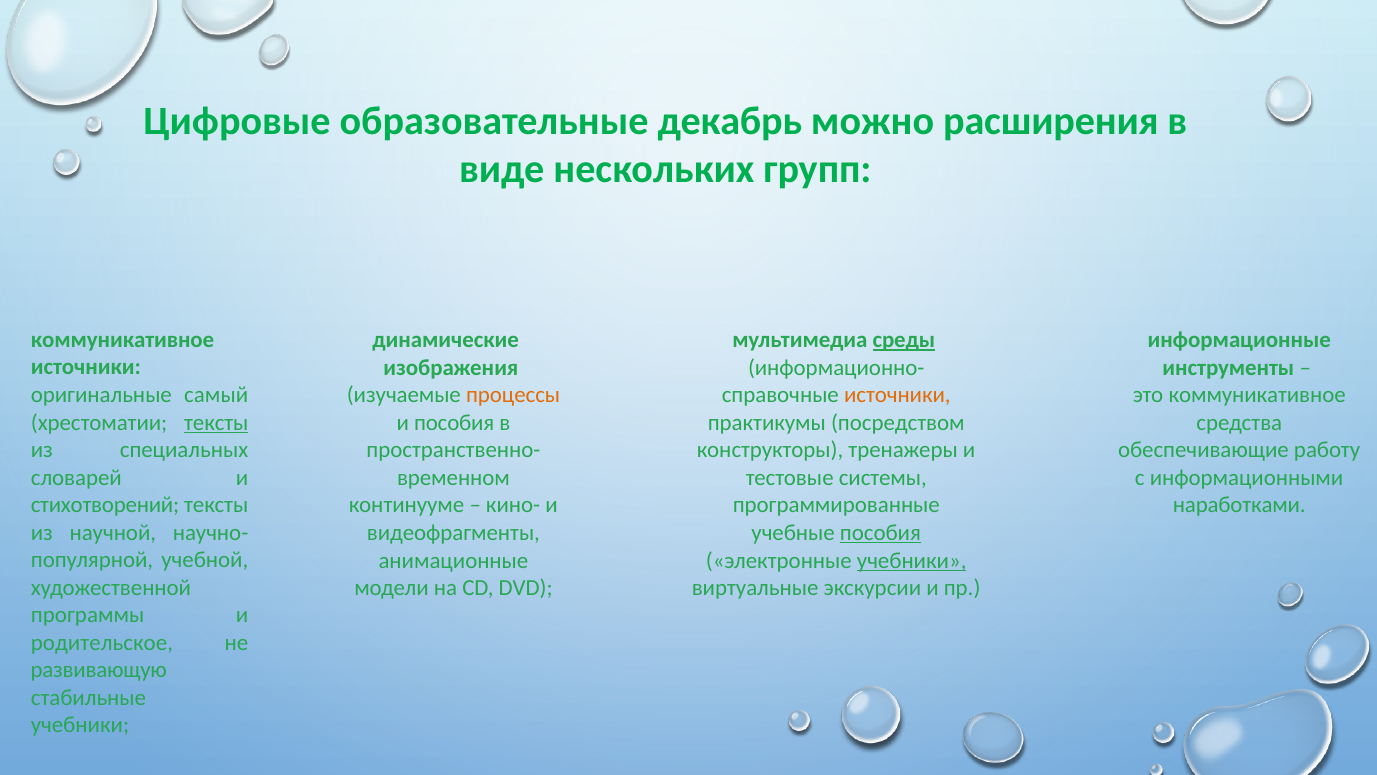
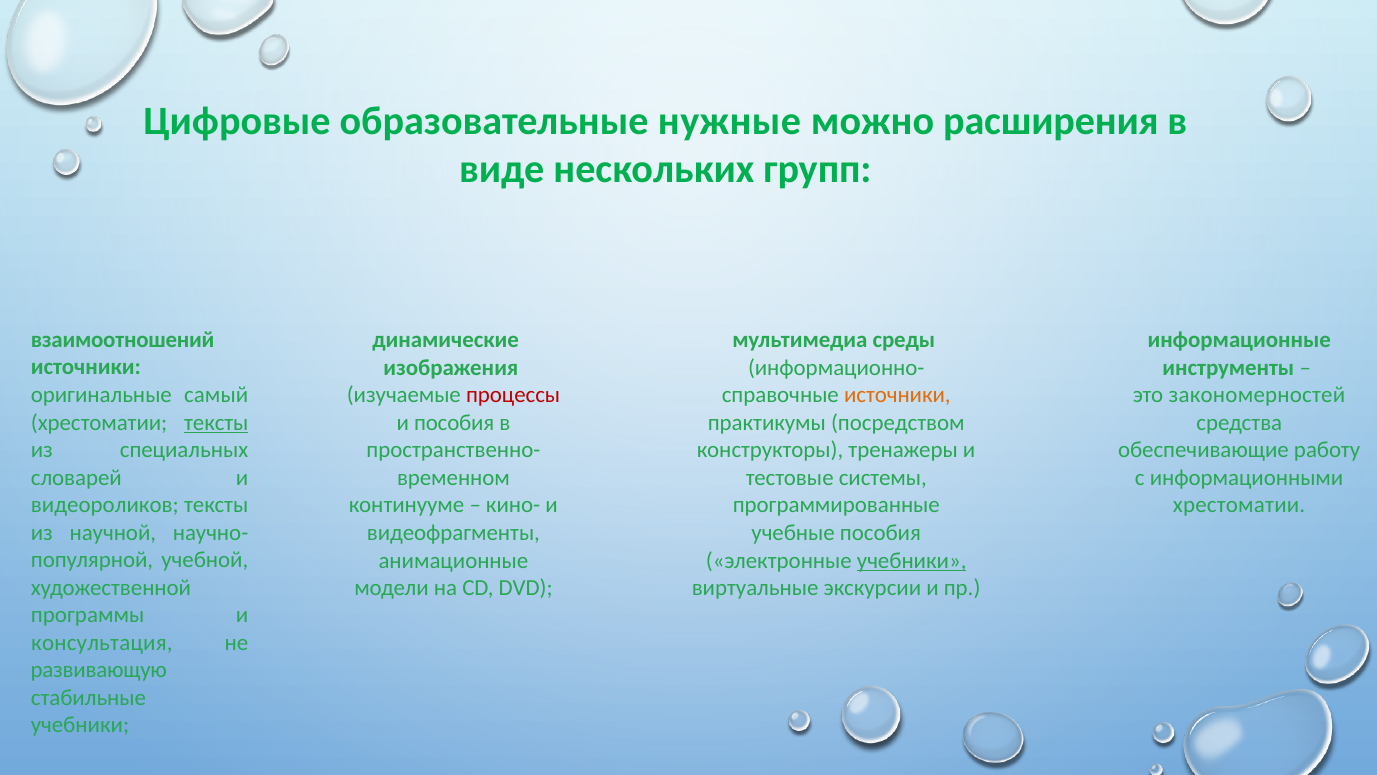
декабрь: декабрь -> нужные
коммуникативное at (123, 340): коммуникативное -> взаимоотношений
среды underline: present -> none
процессы colour: orange -> red
это коммуникативное: коммуникативное -> закономерностей
стихотворений: стихотворений -> видеороликов
наработками at (1239, 505): наработками -> хрестоматии
пособия at (880, 533) underline: present -> none
родительское: родительское -> консультация
